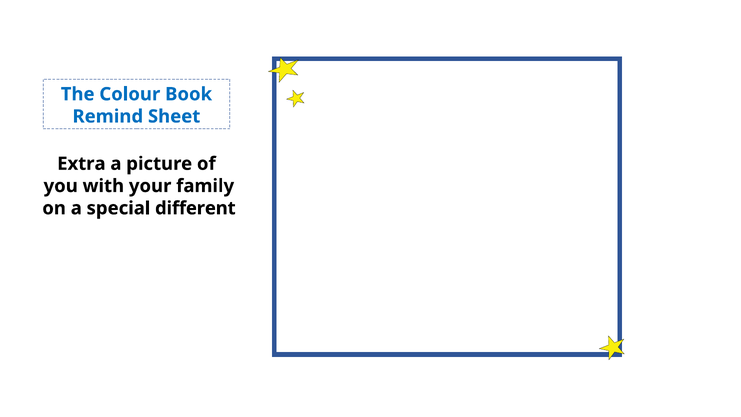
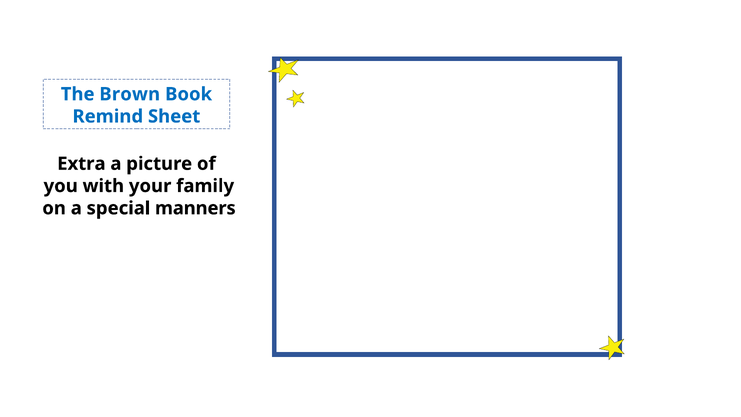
Colour: Colour -> Brown
different: different -> manners
